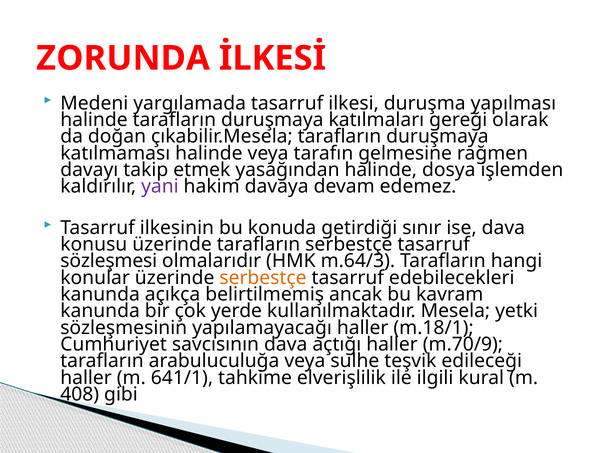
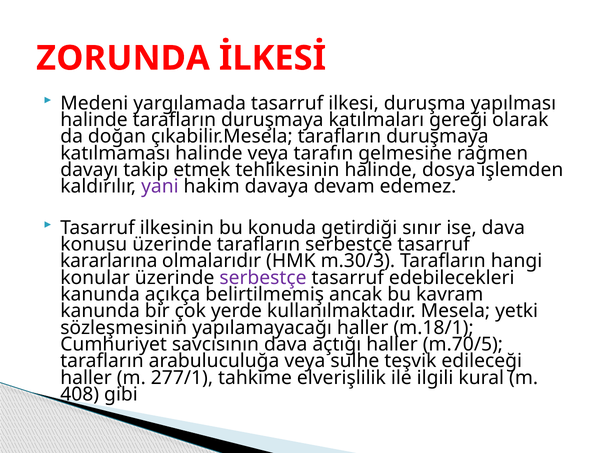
yasağından: yasağından -> tehlikesinin
sözleşmesi: sözleşmesi -> kararlarına
m.64/3: m.64/3 -> m.30/3
serbestçe at (263, 278) colour: orange -> purple
m.70/9: m.70/9 -> m.70/5
641/1: 641/1 -> 277/1
